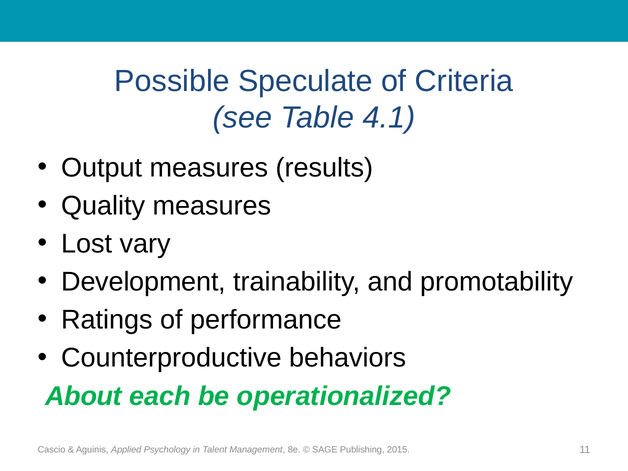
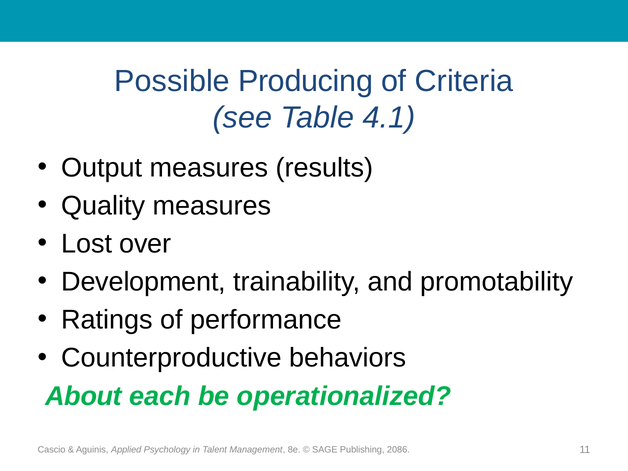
Speculate: Speculate -> Producing
vary: vary -> over
2015: 2015 -> 2086
